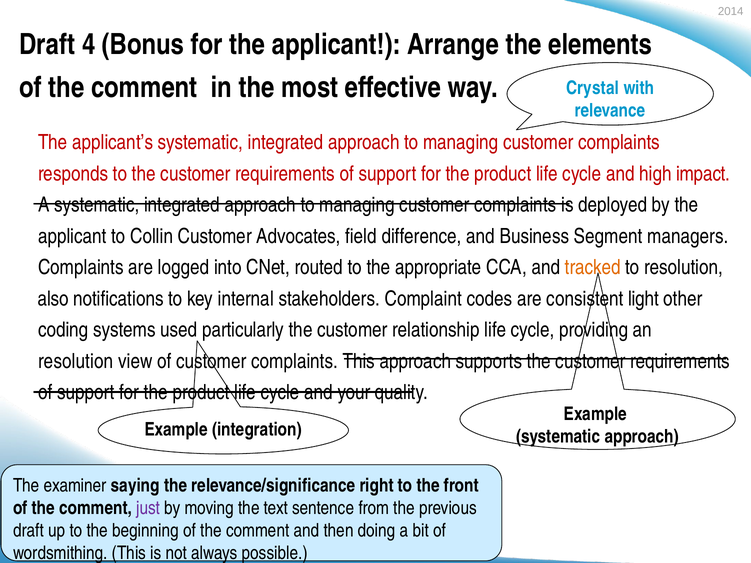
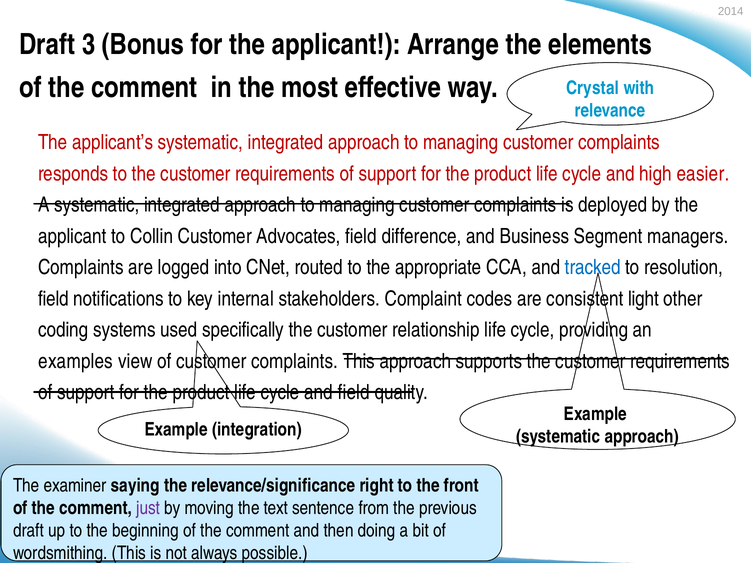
4: 4 -> 3
impact: impact -> easier
tracked colour: orange -> blue
also at (53, 299): also -> field
particularly: particularly -> specifically
resolution at (76, 361): resolution -> examples
and your: your -> field
